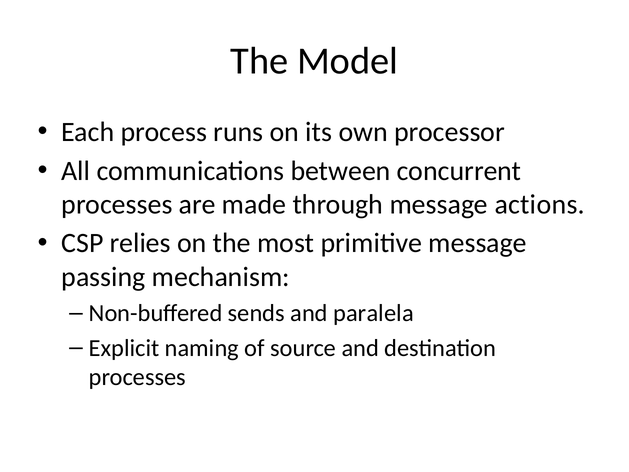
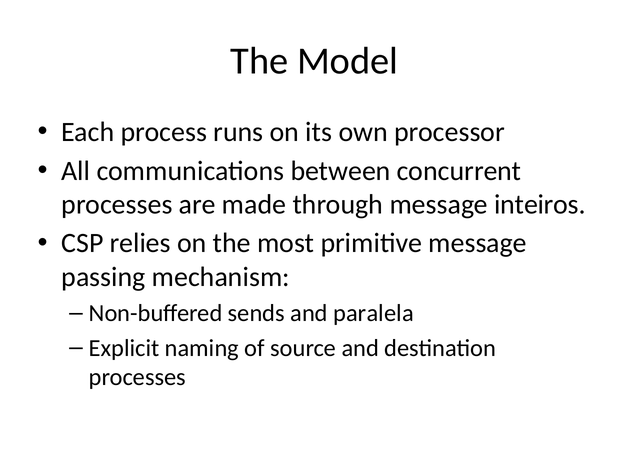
actions: actions -> inteiros
